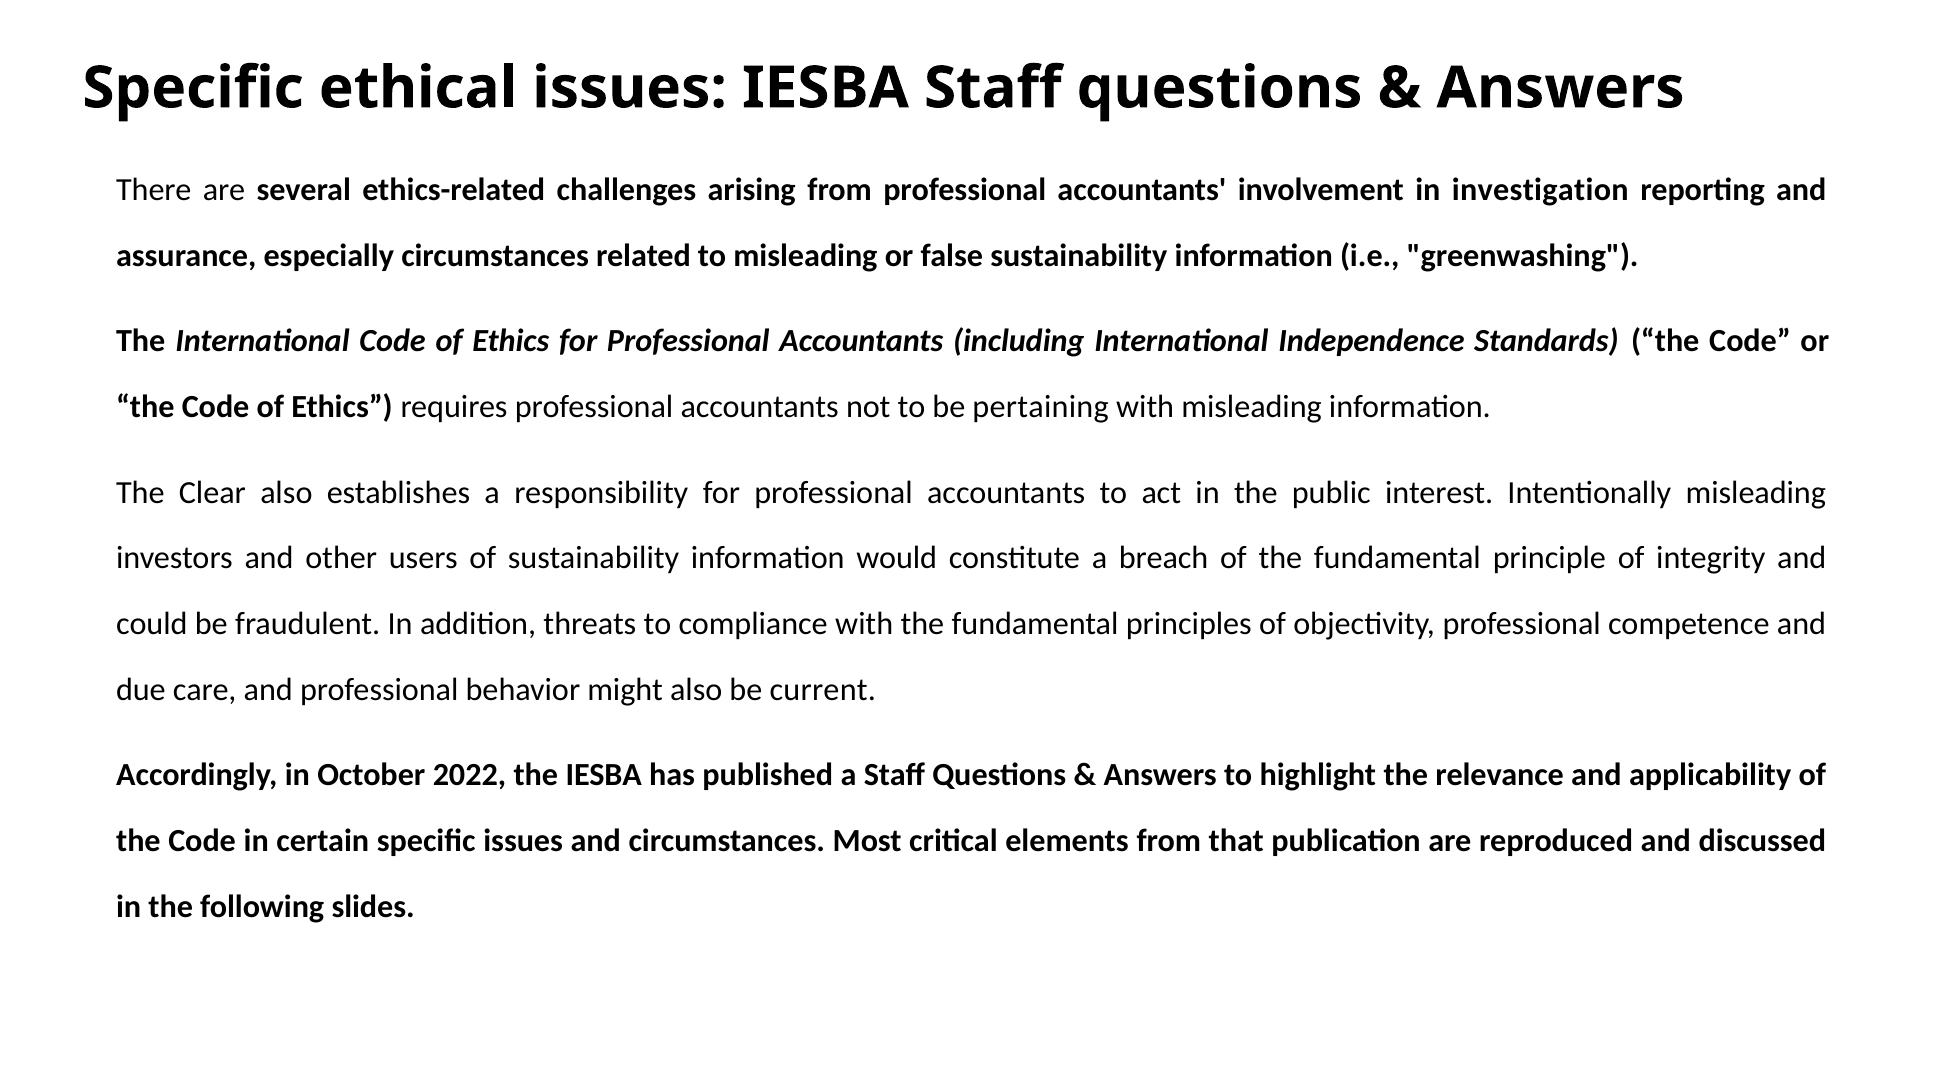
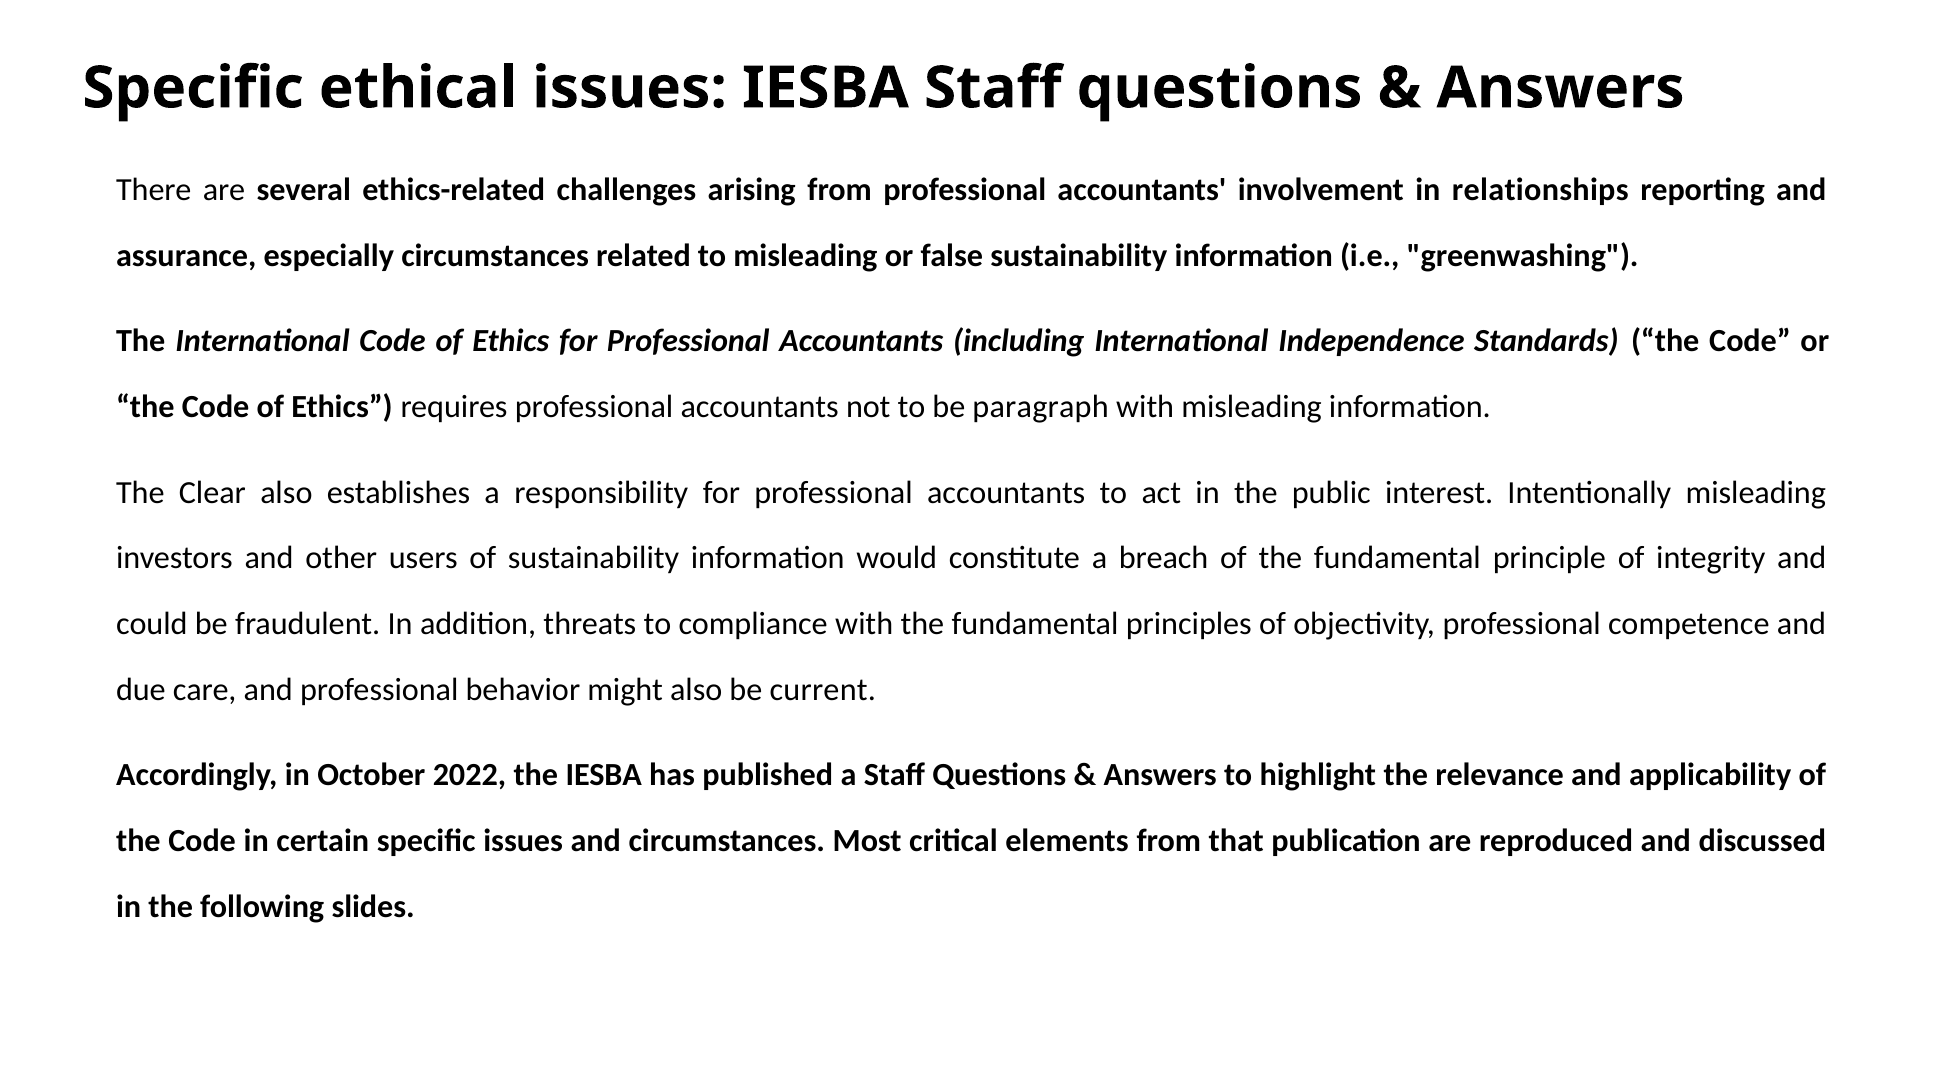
investigation: investigation -> relationships
pertaining: pertaining -> paragraph
